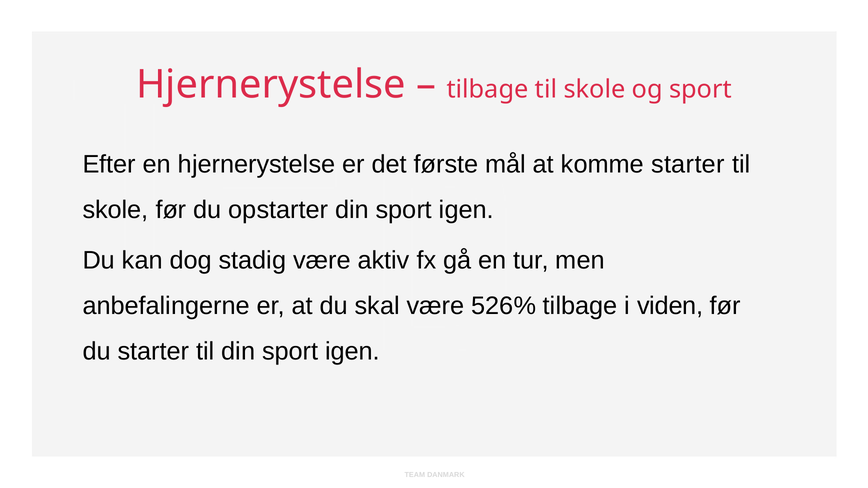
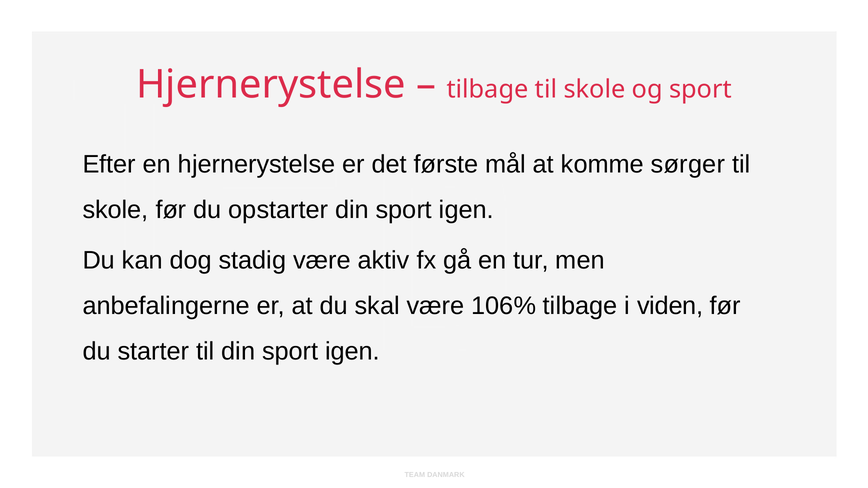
komme starter: starter -> sørger
526%: 526% -> 106%
